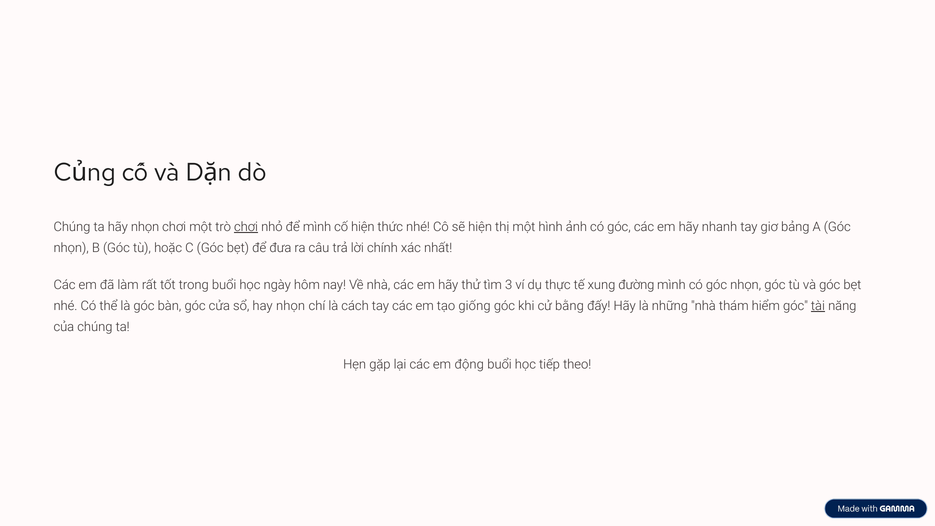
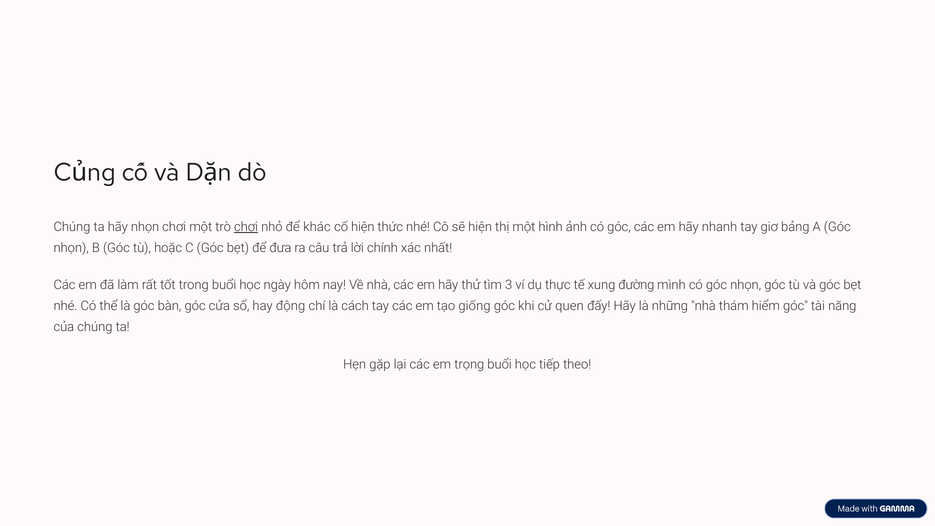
để mình: mình -> khác
hay nhọn: nhọn -> động
bằng: bằng -> quen
tài underline: present -> none
động: động -> trọng
